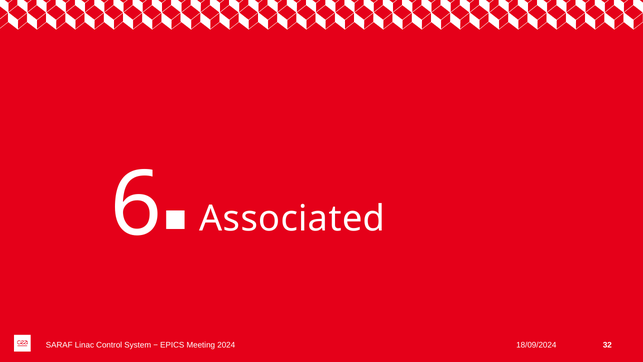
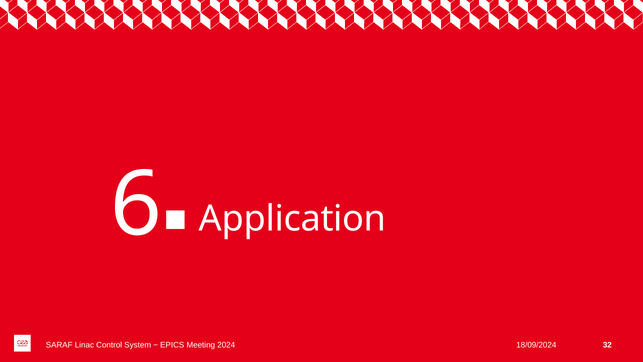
Associated: Associated -> Application
